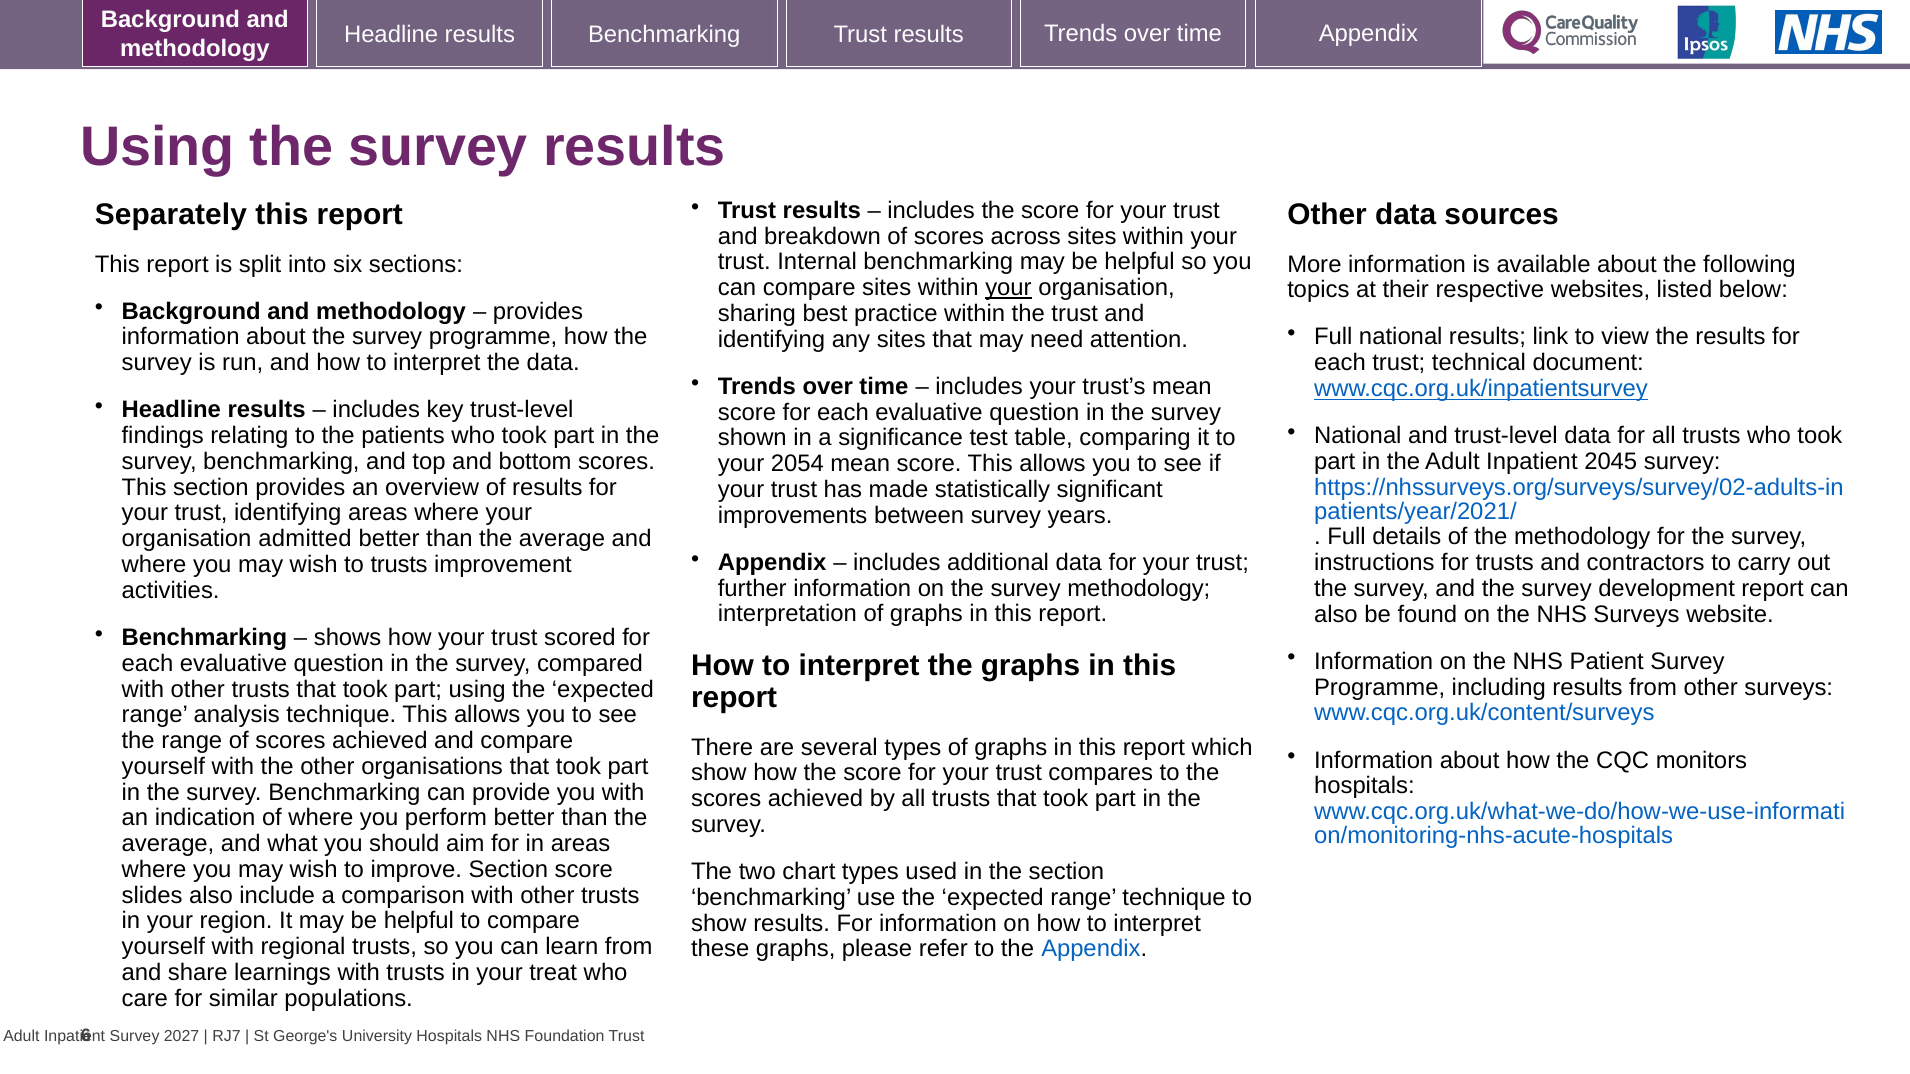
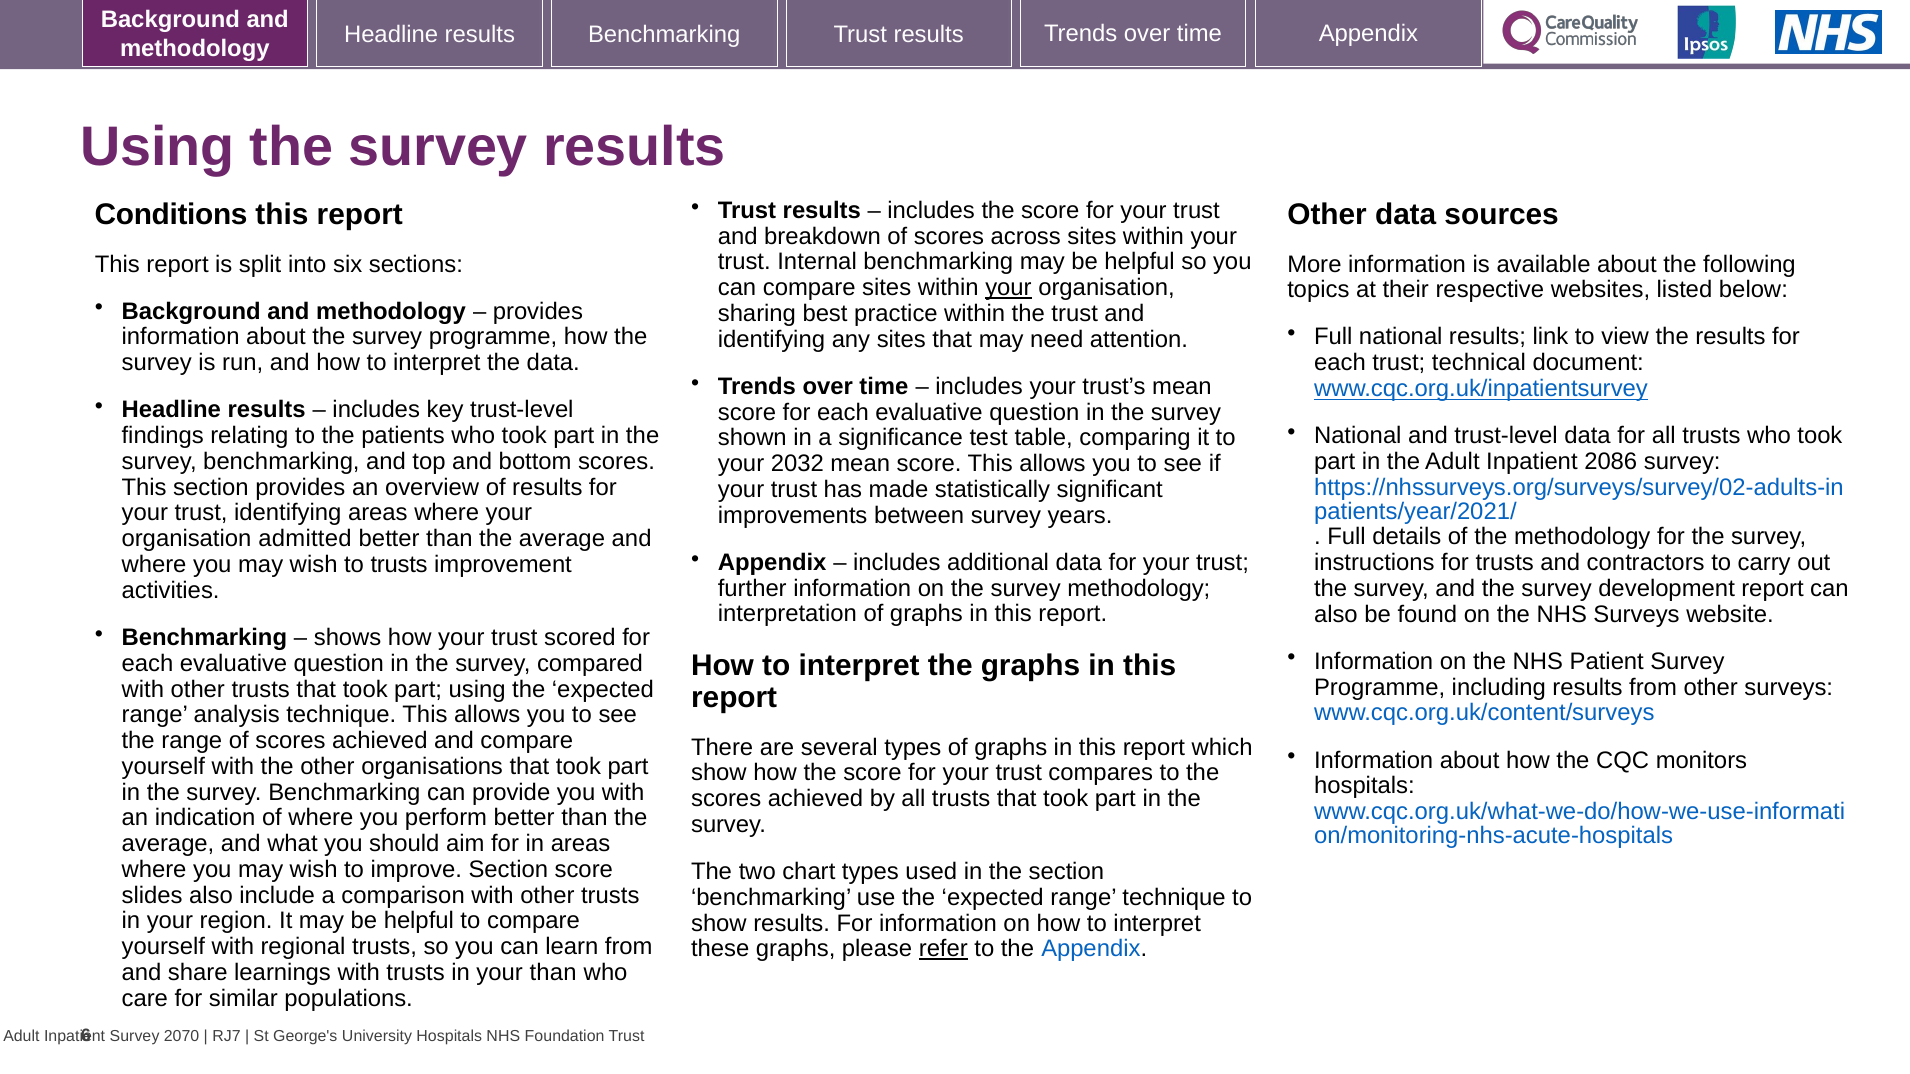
Separately: Separately -> Conditions
2045: 2045 -> 2086
2054: 2054 -> 2032
refer underline: none -> present
your treat: treat -> than
2027: 2027 -> 2070
